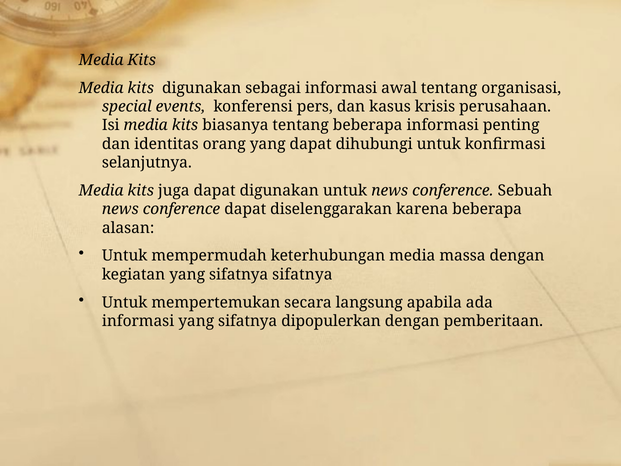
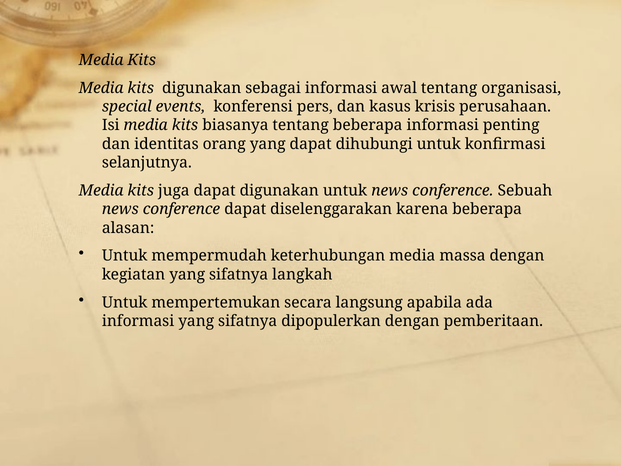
sifatnya sifatnya: sifatnya -> langkah
